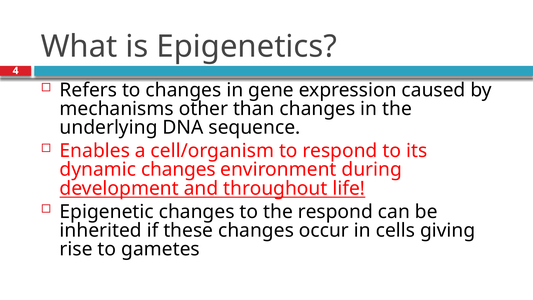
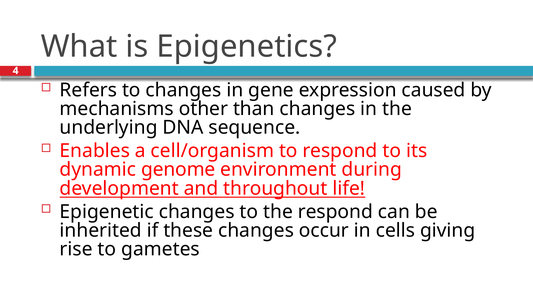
dynamic changes: changes -> genome
